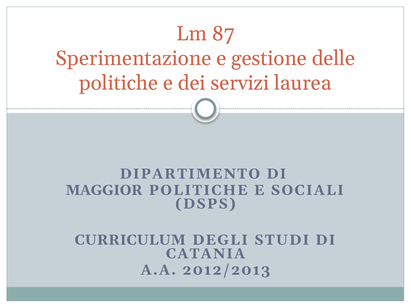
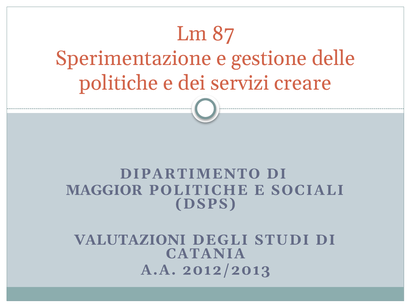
laurea: laurea -> creare
CURRICULUM: CURRICULUM -> VALUTAZIONI
